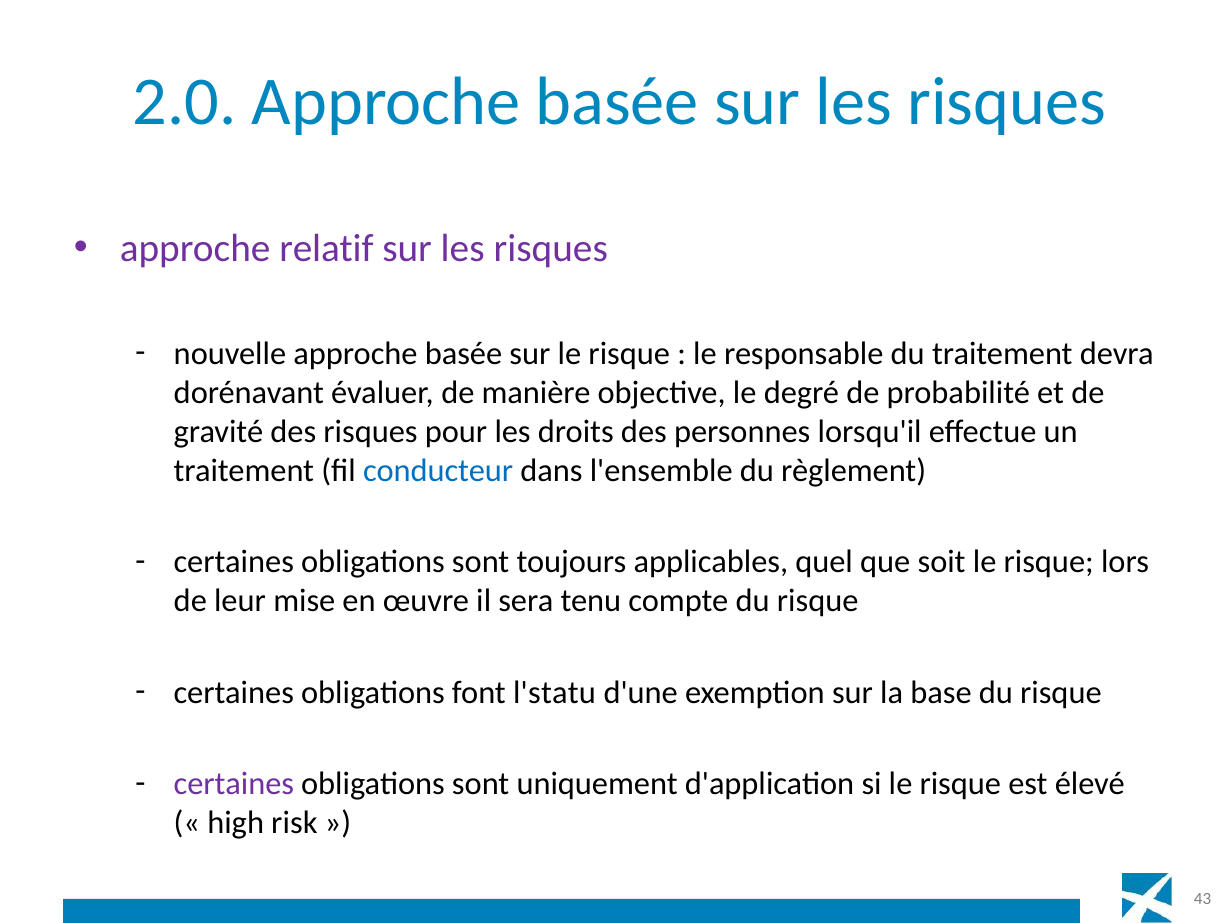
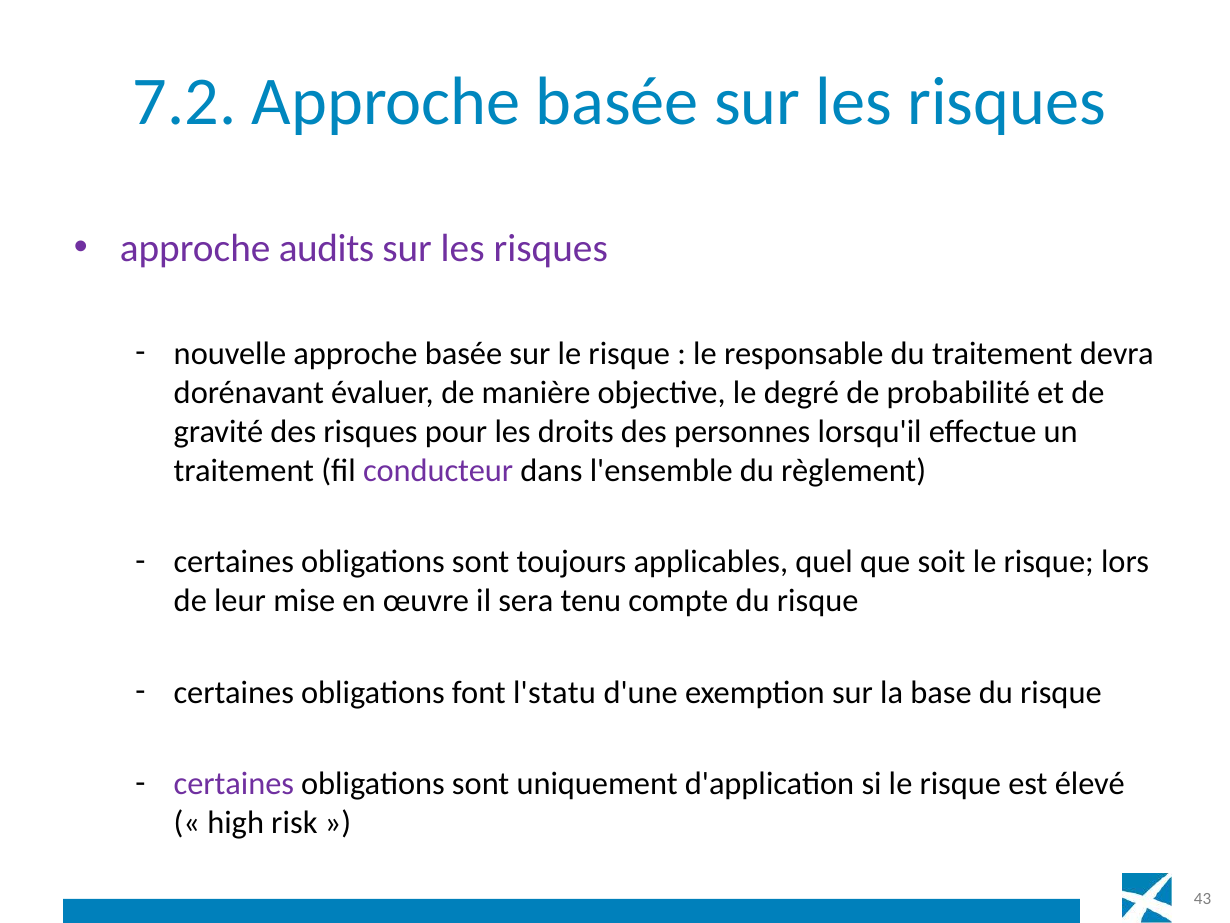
2.0: 2.0 -> 7.2
relatif: relatif -> audits
conducteur colour: blue -> purple
